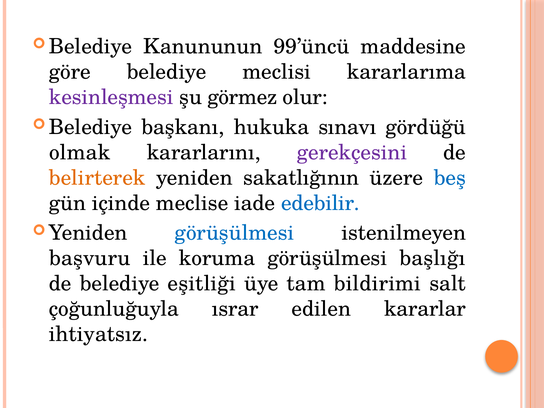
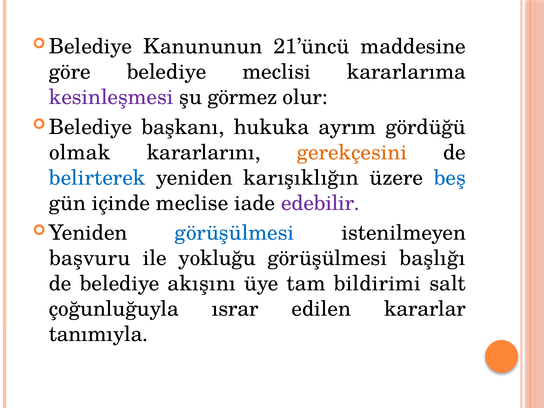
99’üncü: 99’üncü -> 21’üncü
sınavı: sınavı -> ayrım
gerekçesini colour: purple -> orange
belirterek colour: orange -> blue
sakatlığının: sakatlığının -> karışıklığın
edebilir colour: blue -> purple
koruma: koruma -> yokluğu
eşitliği: eşitliği -> akışını
ihtiyatsız: ihtiyatsız -> tanımıyla
